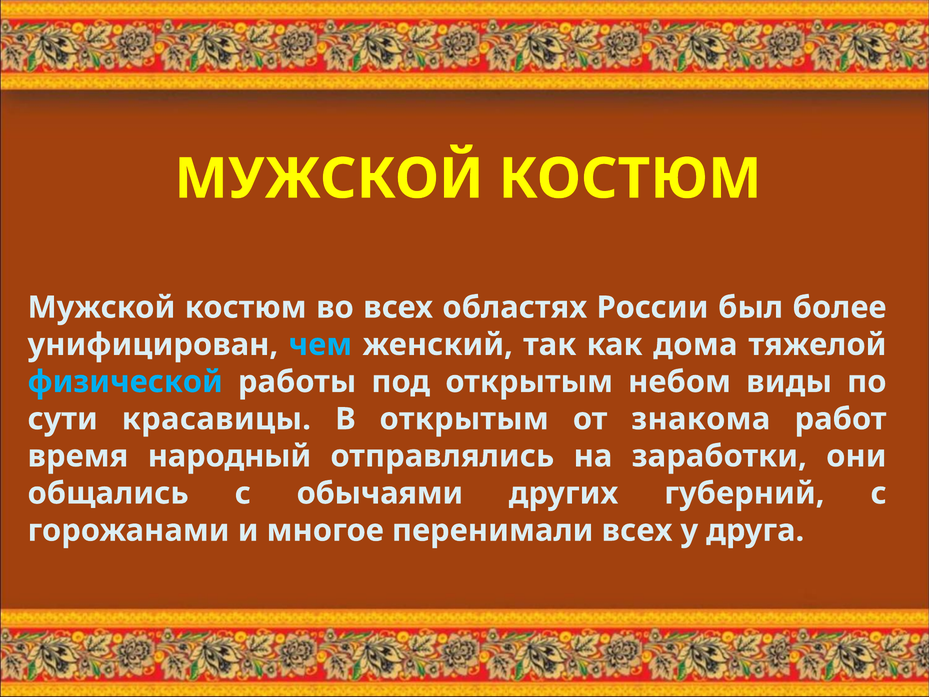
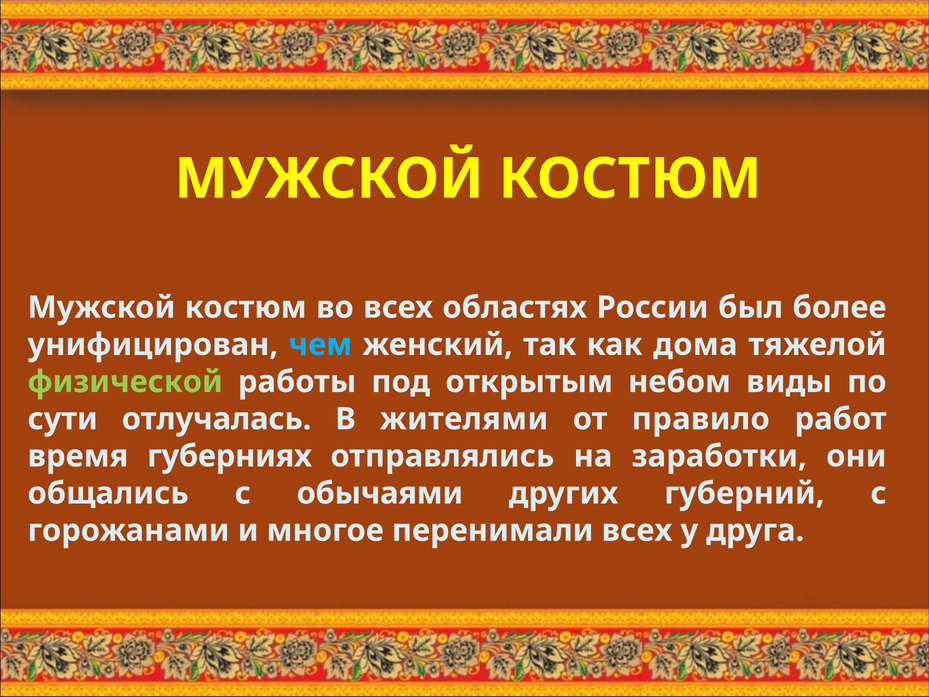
физической colour: light blue -> light green
красавицы: красавицы -> отлучалась
В открытым: открытым -> жителями
знакома: знакома -> правило
народный: народный -> губерниях
